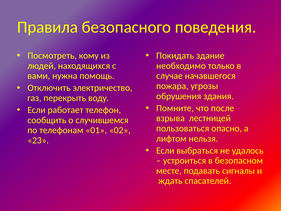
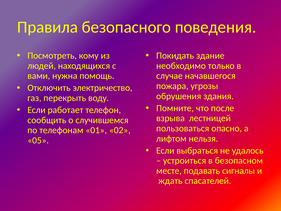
23: 23 -> 05
